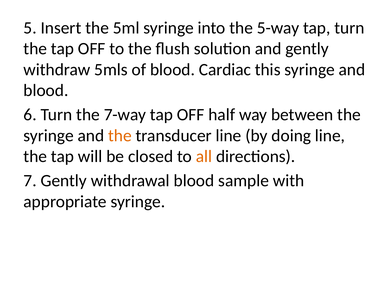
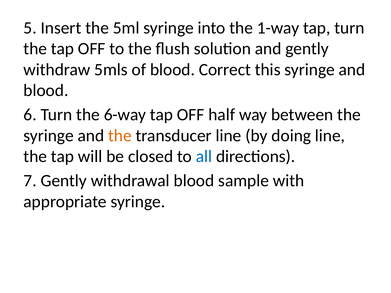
5-way: 5-way -> 1-way
Cardiac: Cardiac -> Correct
7-way: 7-way -> 6-way
all colour: orange -> blue
